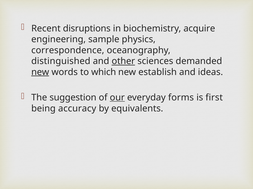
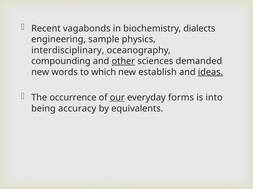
disruptions: disruptions -> vagabonds
acquire: acquire -> dialects
correspondence: correspondence -> interdisciplinary
distinguished: distinguished -> compounding
new at (40, 72) underline: present -> none
ideas underline: none -> present
suggestion: suggestion -> occurrence
first: first -> into
